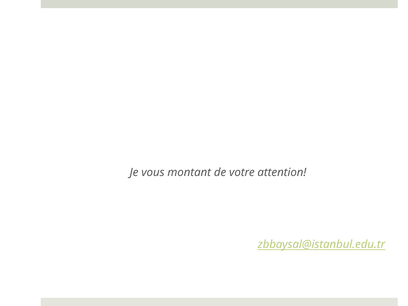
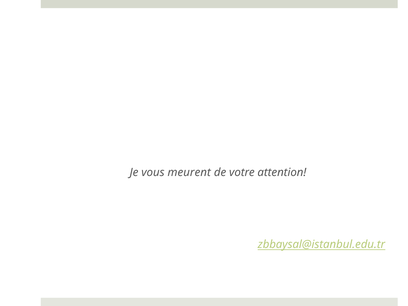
montant: montant -> meurent
